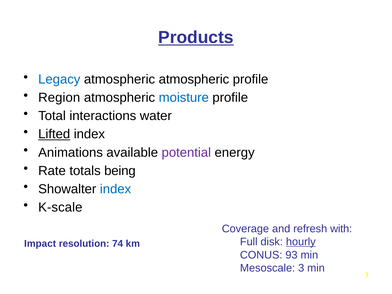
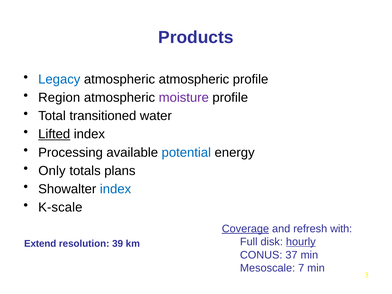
Products underline: present -> none
moisture colour: blue -> purple
interactions: interactions -> transitioned
Animations: Animations -> Processing
potential colour: purple -> blue
Rate: Rate -> Only
being: being -> plans
Coverage underline: none -> present
Impact: Impact -> Extend
74: 74 -> 39
93: 93 -> 37
Mesoscale 3: 3 -> 7
